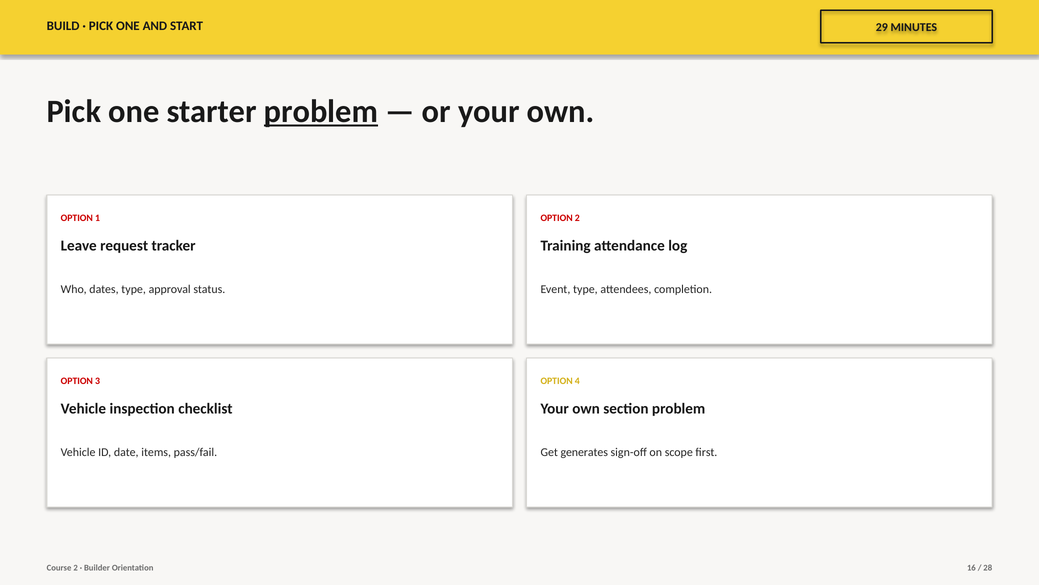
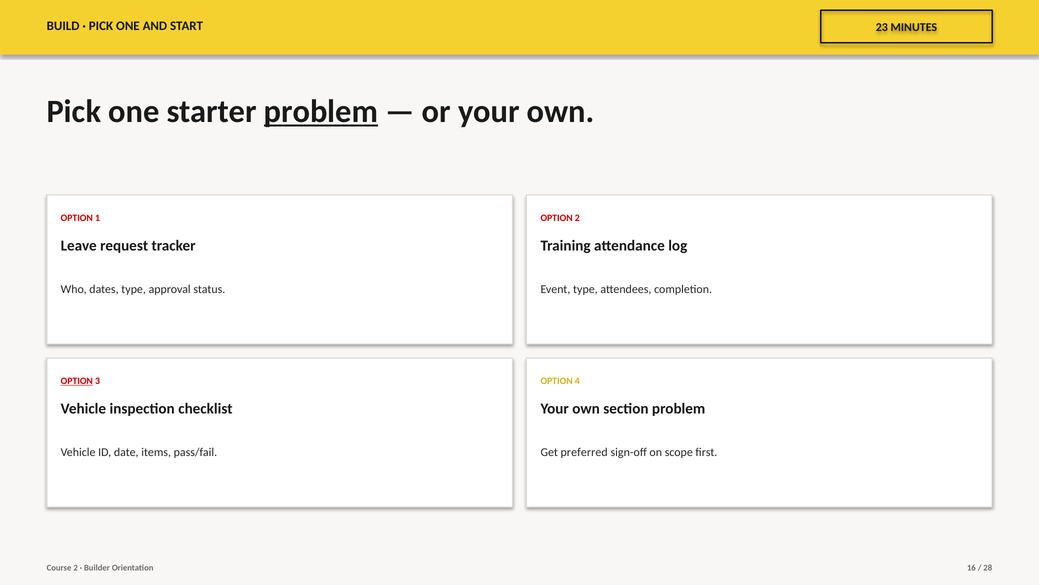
29: 29 -> 23
OPTION at (77, 381) underline: none -> present
generates: generates -> preferred
